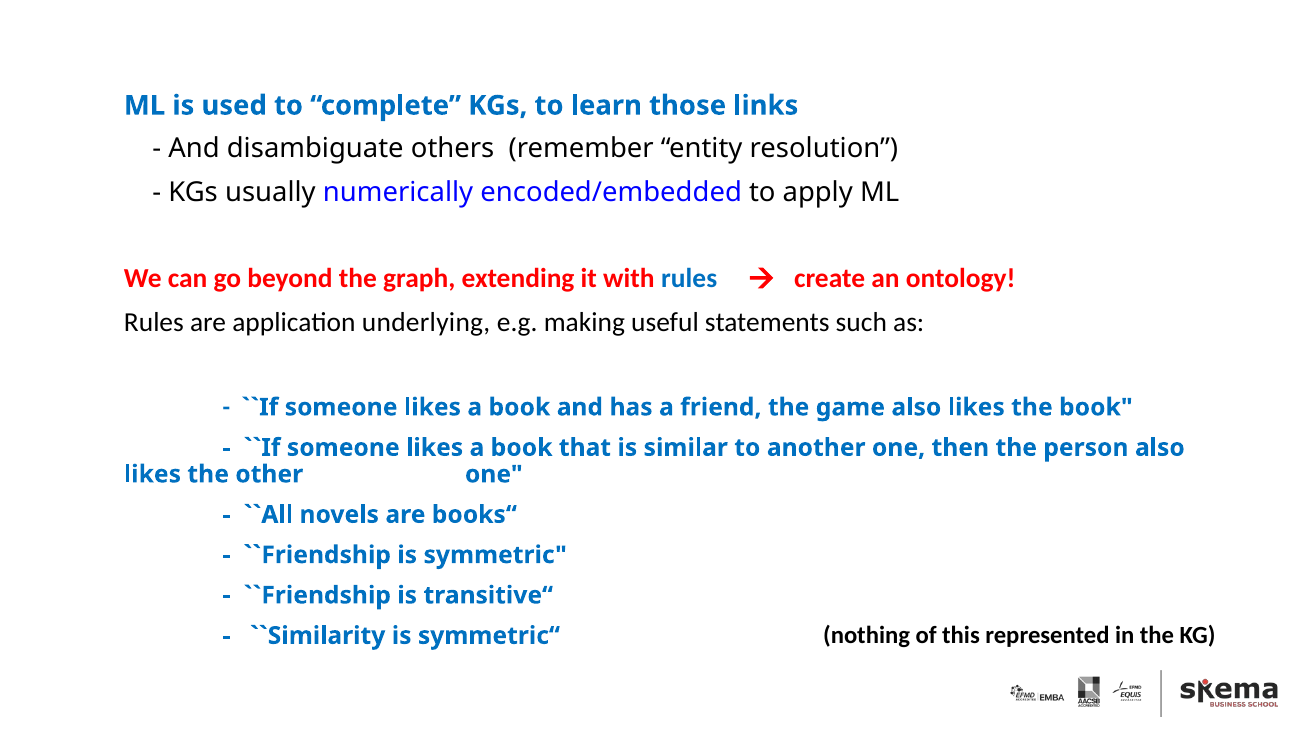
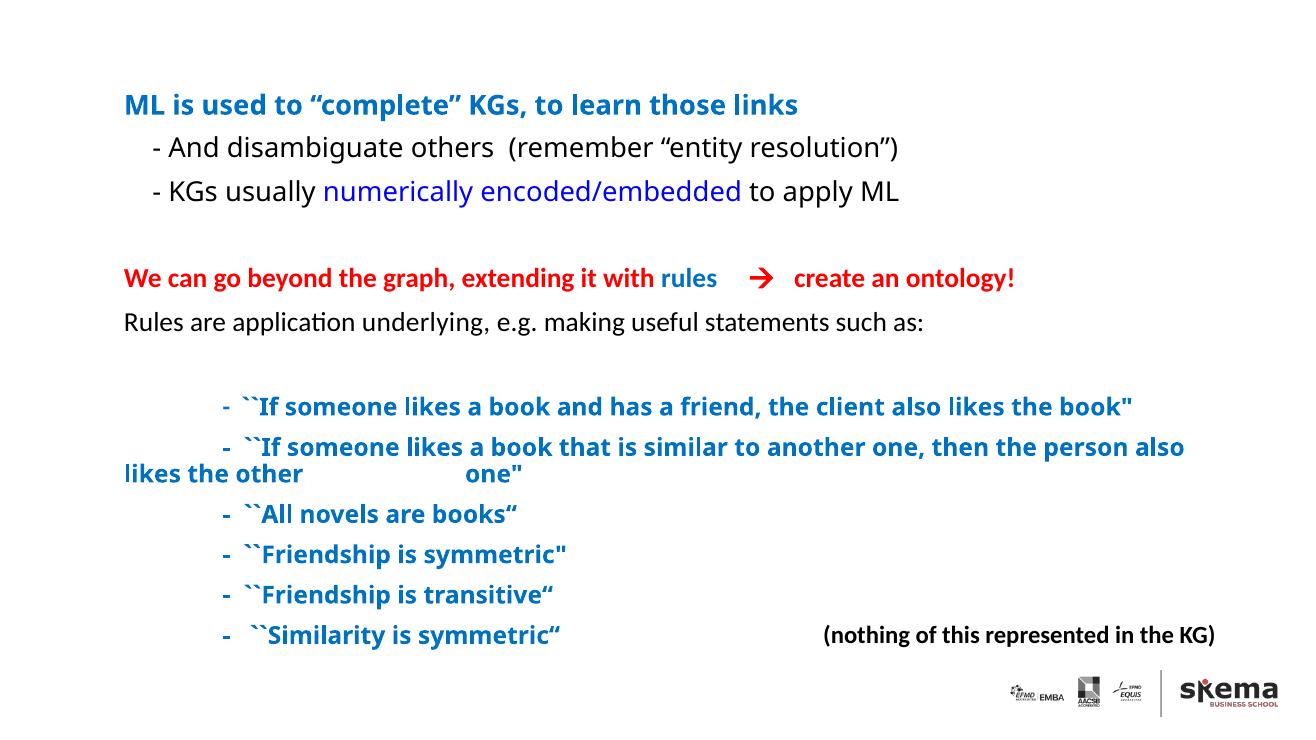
game: game -> client
